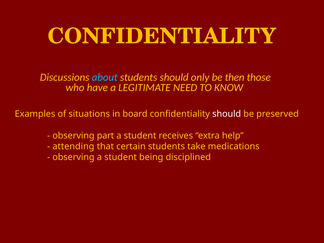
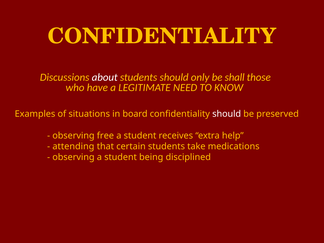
about colour: light blue -> white
then: then -> shall
part: part -> free
